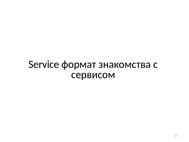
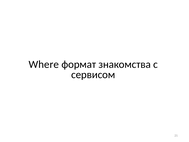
Service: Service -> Where
